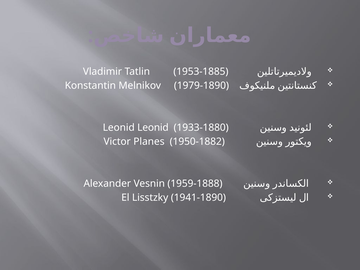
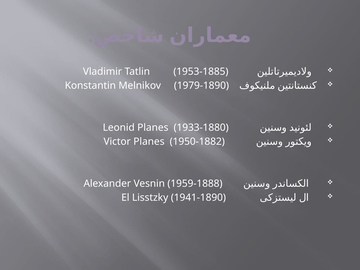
Leonid Leonid: Leonid -> Planes
